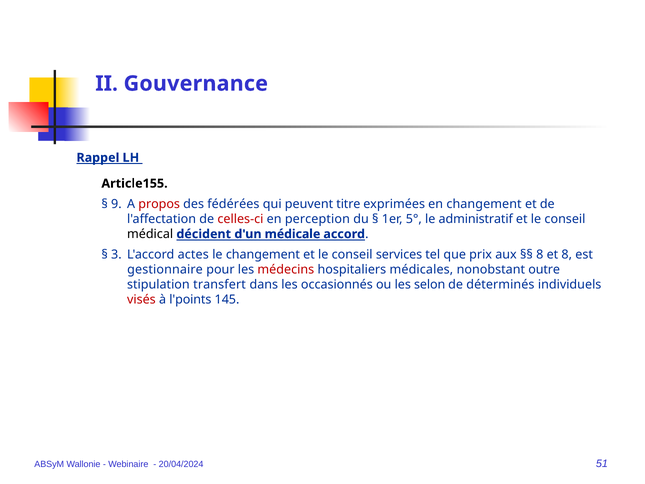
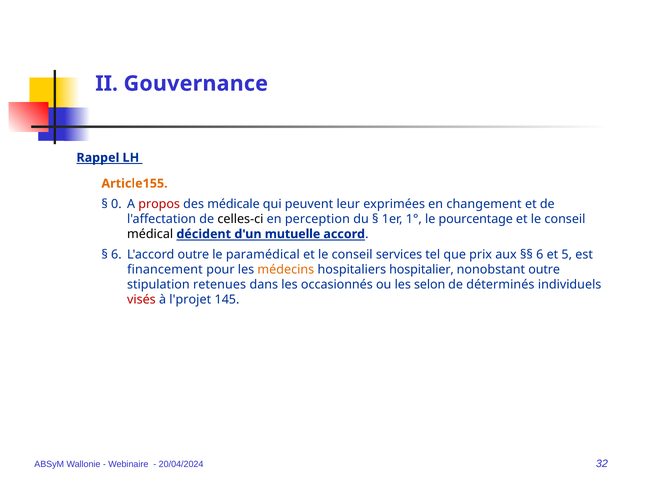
Article155 colour: black -> orange
9: 9 -> 0
fédérées: fédérées -> médicale
titre: titre -> leur
celles-ci colour: red -> black
5°: 5° -> 1°
administratif: administratif -> pourcentage
médicale: médicale -> mutuelle
3 at (116, 254): 3 -> 6
L'accord actes: actes -> outre
le changement: changement -> paramédical
8 at (540, 254): 8 -> 6
et 8: 8 -> 5
gestionnaire: gestionnaire -> financement
médecins colour: red -> orange
médicales: médicales -> hospitalier
transfert: transfert -> retenues
l'points: l'points -> l'projet
51: 51 -> 32
